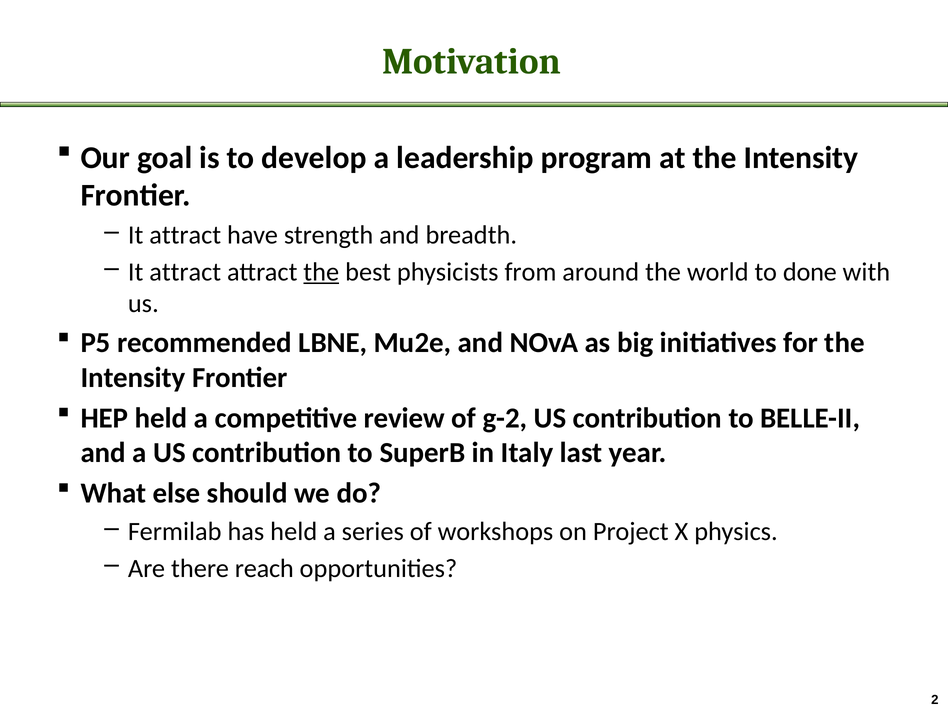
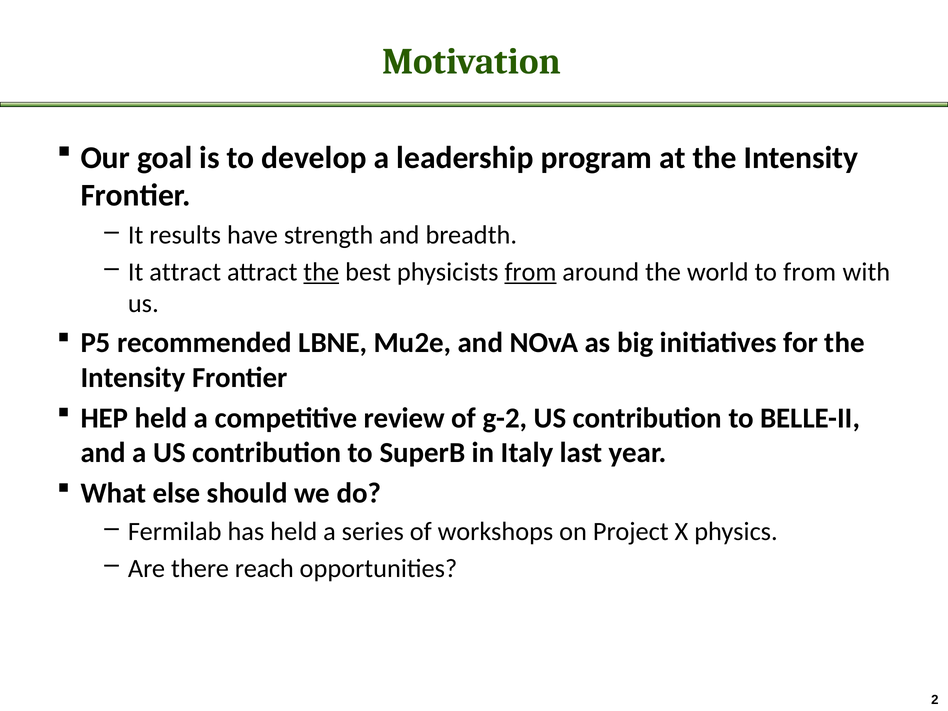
attract at (185, 235): attract -> results
from at (530, 272) underline: none -> present
to done: done -> from
